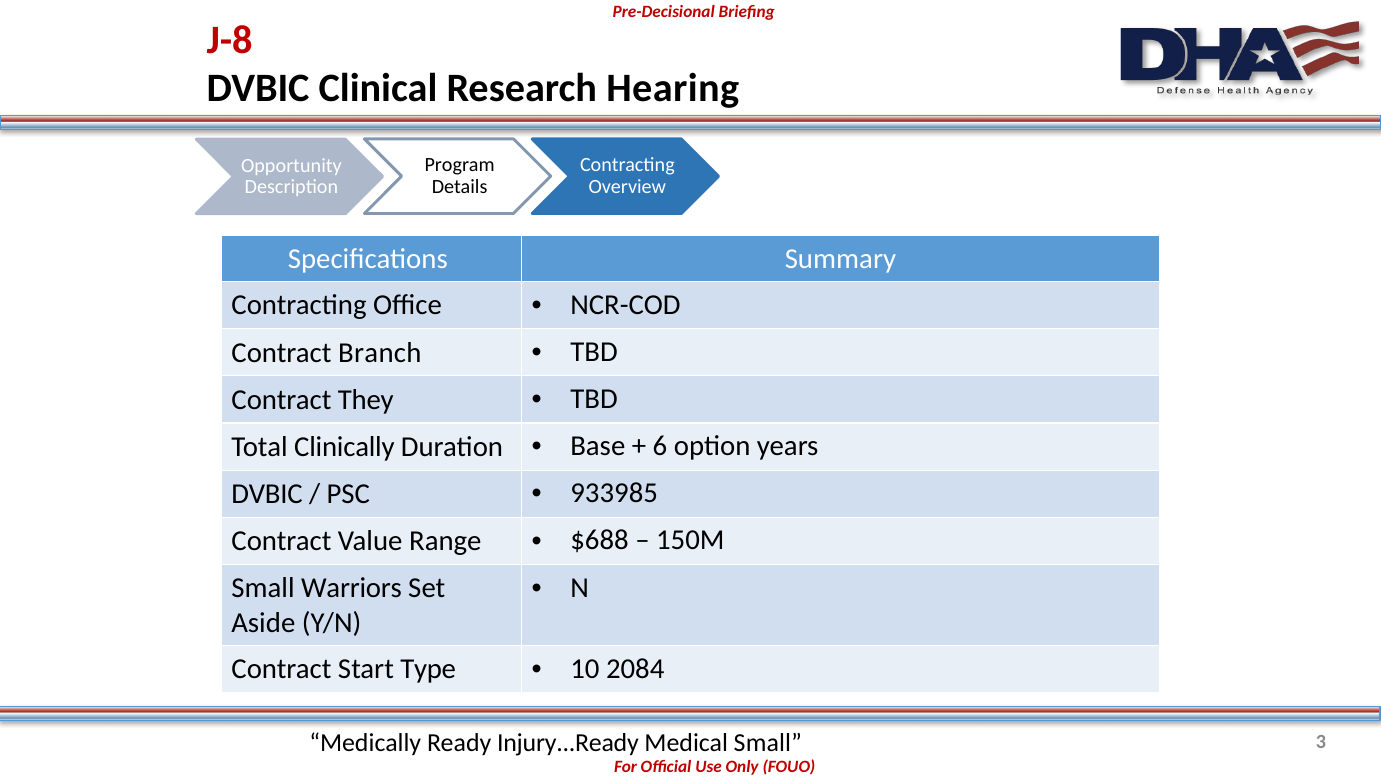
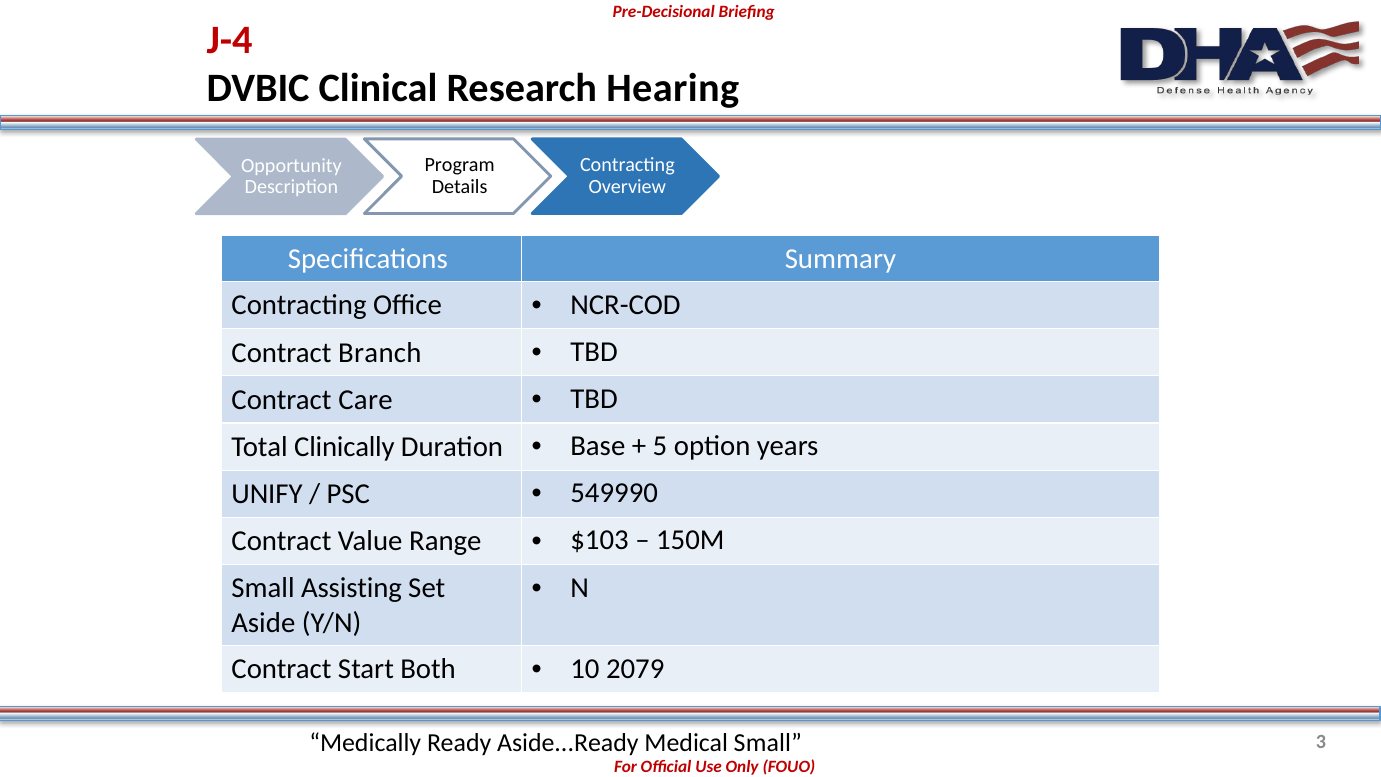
J-8: J-8 -> J-4
They: They -> Care
6: 6 -> 5
DVBIC at (267, 494): DVBIC -> UNIFY
933985: 933985 -> 549990
$688: $688 -> $103
Warriors: Warriors -> Assisting
Type: Type -> Both
2084: 2084 -> 2079
Injury...Ready: Injury...Ready -> Aside...Ready
